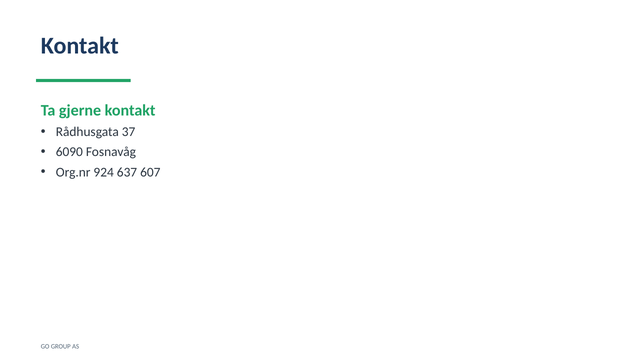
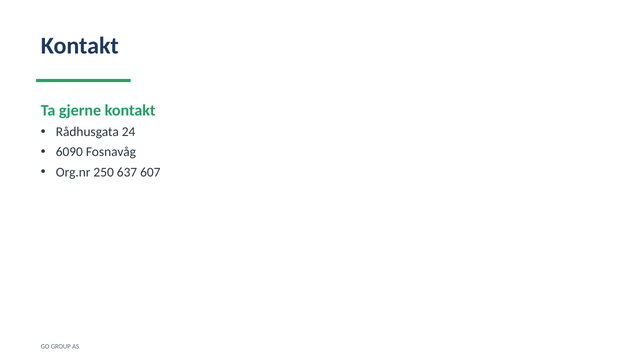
37: 37 -> 24
924: 924 -> 250
